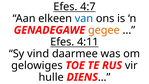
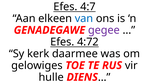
gegee colour: orange -> purple
4:11: 4:11 -> 4:72
vind: vind -> kerk
